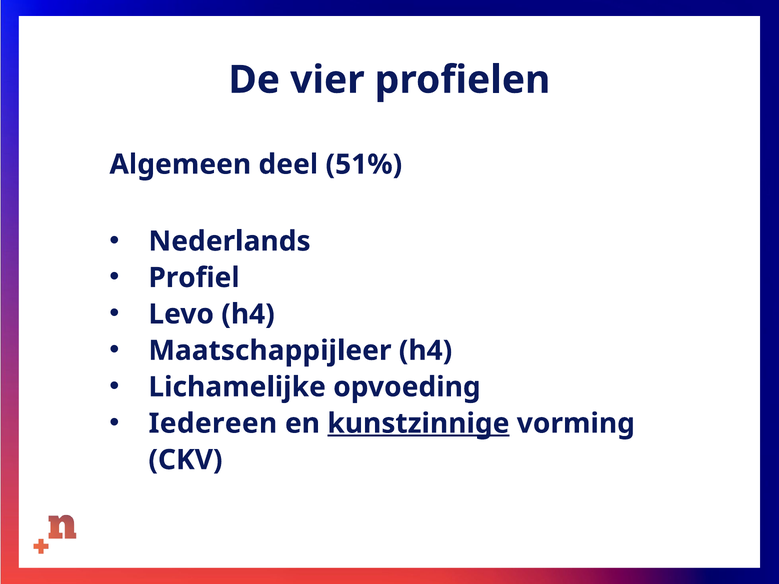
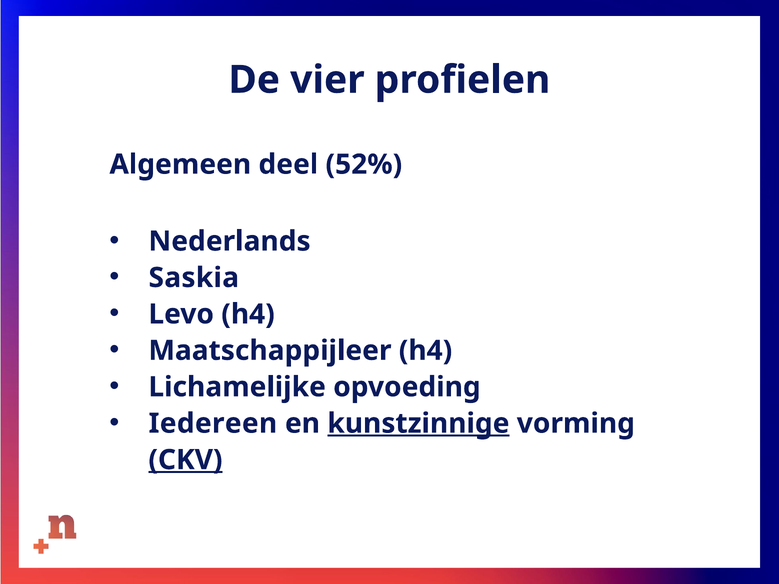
51%: 51% -> 52%
Profiel: Profiel -> Saskia
CKV underline: none -> present
